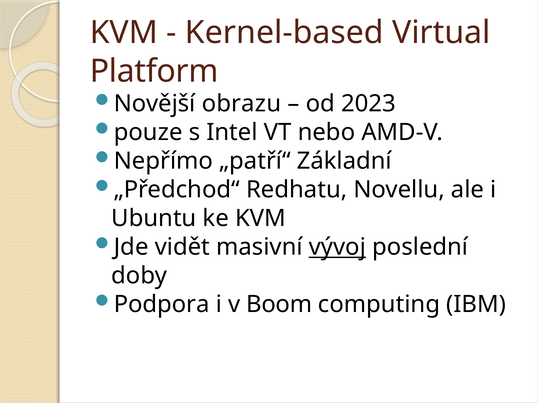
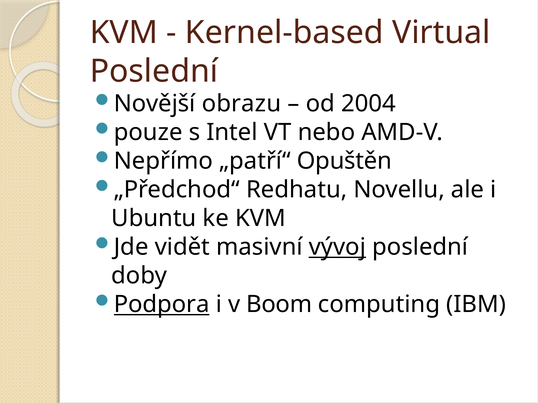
Platform at (154, 71): Platform -> Poslední
2023: 2023 -> 2004
Základní: Základní -> Opuštěn
Podpora underline: none -> present
